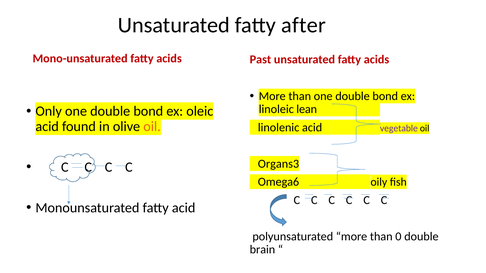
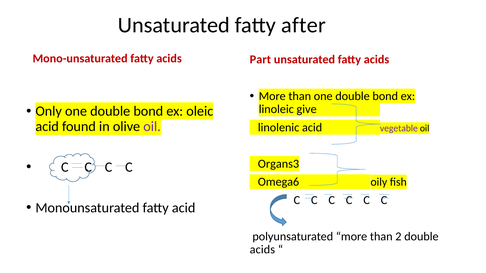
Past: Past -> Part
lean: lean -> give
oil at (152, 127) colour: orange -> purple
0: 0 -> 2
brain at (262, 250): brain -> acids
